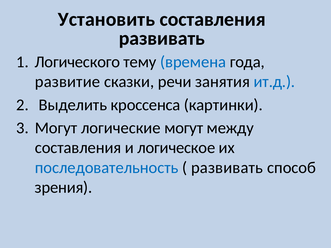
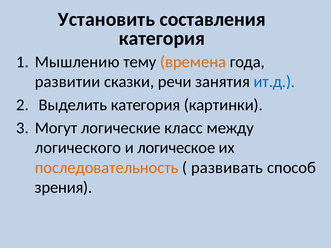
развивать at (162, 38): развивать -> категория
Логического: Логического -> Мышлению
времена colour: blue -> orange
развитие: развитие -> развитии
Выделить кроссенса: кроссенса -> категория
логические могут: могут -> класс
составления at (78, 148): составления -> логического
последовательность colour: blue -> orange
